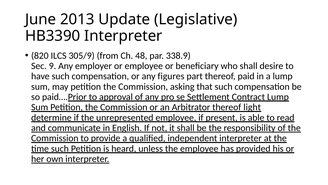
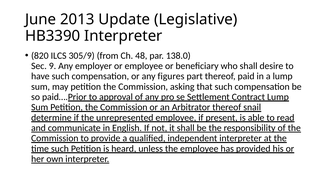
338.9: 338.9 -> 138.0
light: light -> snail
